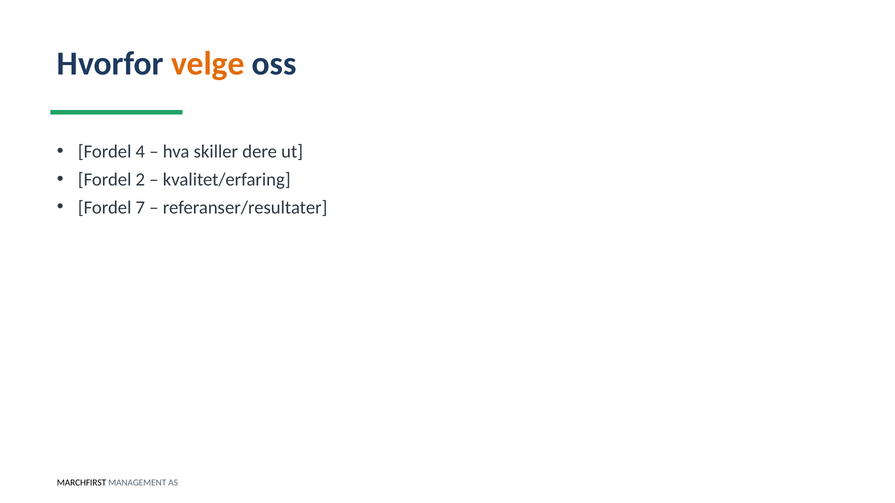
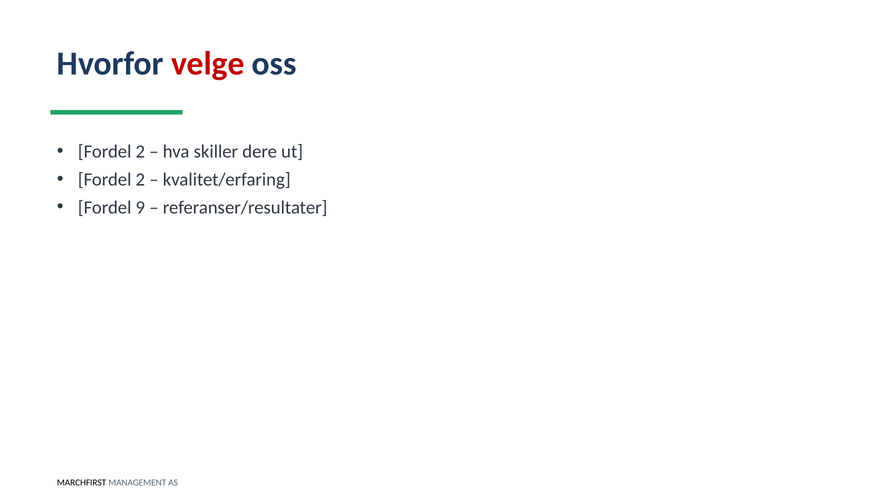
velge colour: orange -> red
4 at (140, 152): 4 -> 2
7: 7 -> 9
